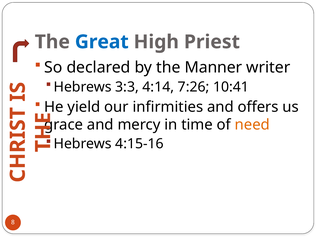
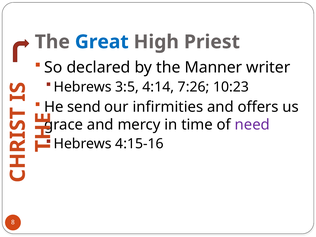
3:3: 3:3 -> 3:5
10:41: 10:41 -> 10:23
yield: yield -> send
need colour: orange -> purple
